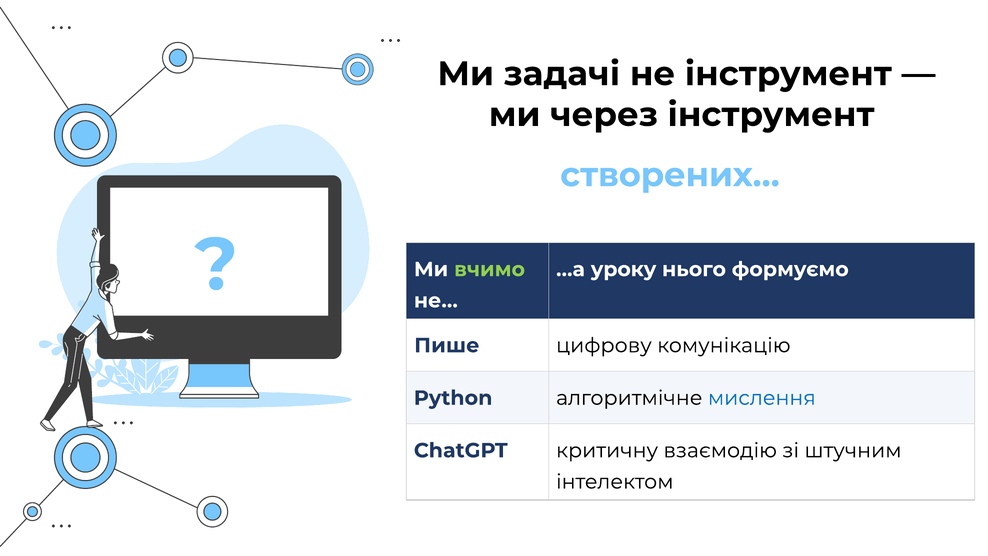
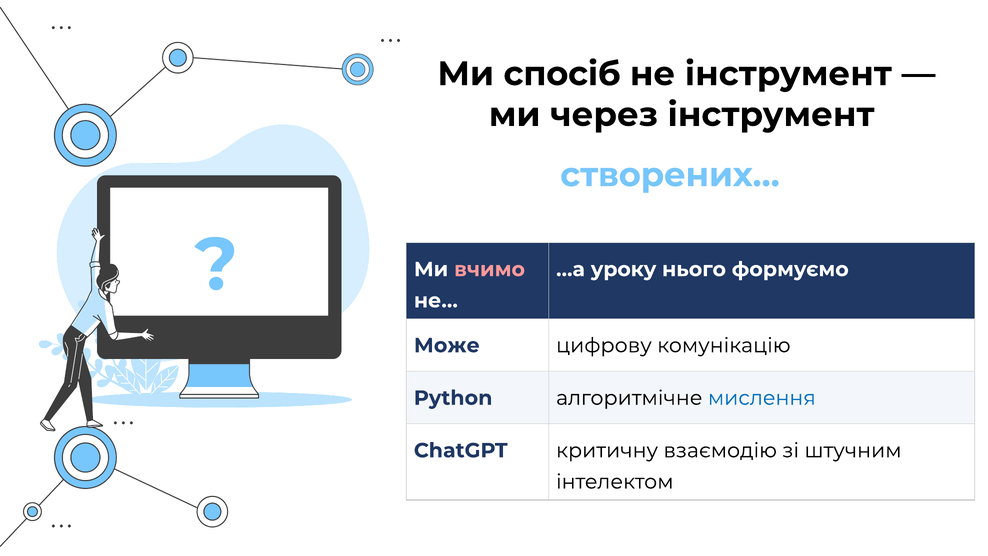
задачі: задачі -> спосіб
вчимо colour: light green -> pink
Пише: Пише -> Може
